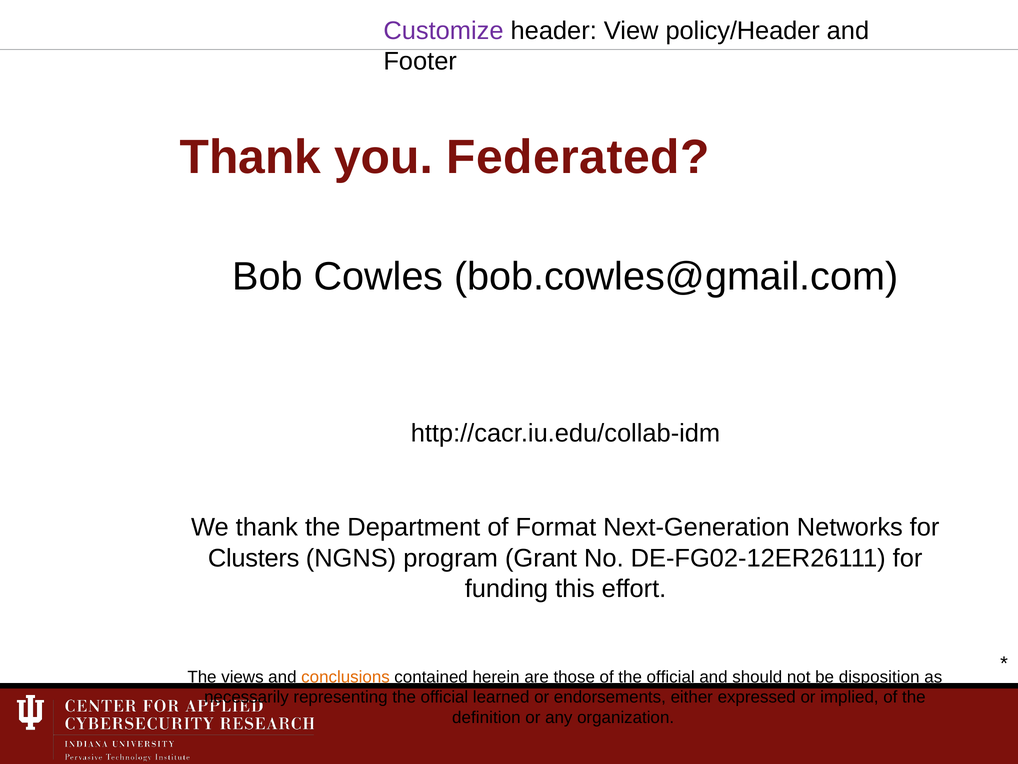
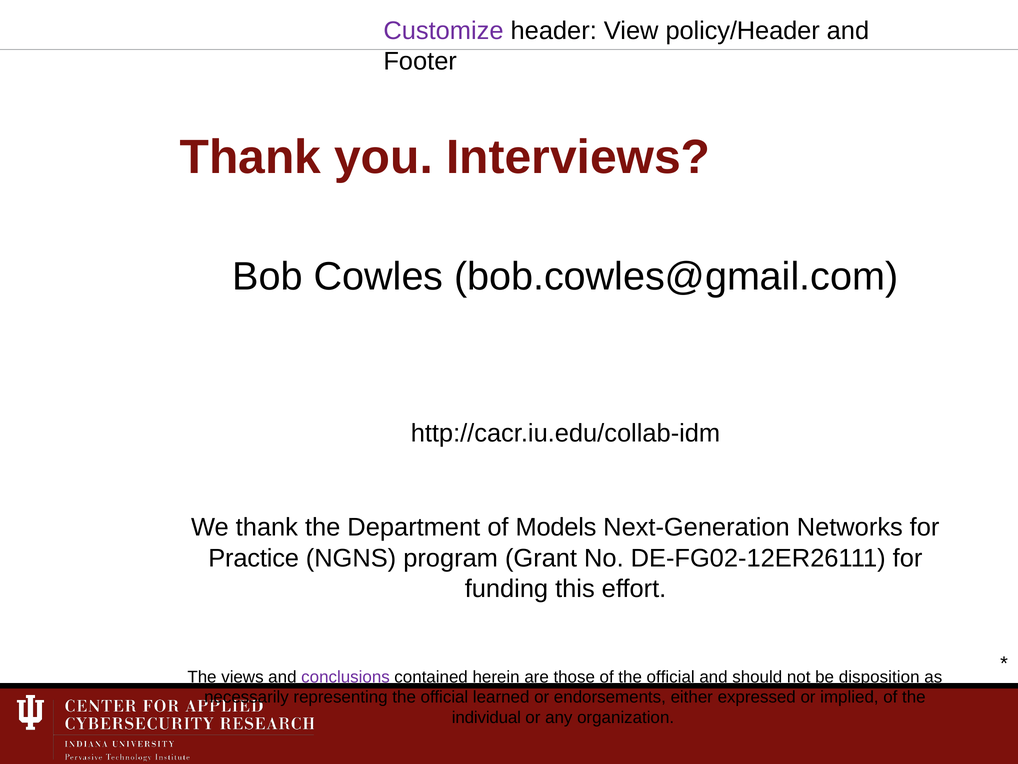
Federated: Federated -> Interviews
Format: Format -> Models
Clusters: Clusters -> Practice
conclusions colour: orange -> purple
definition: definition -> individual
